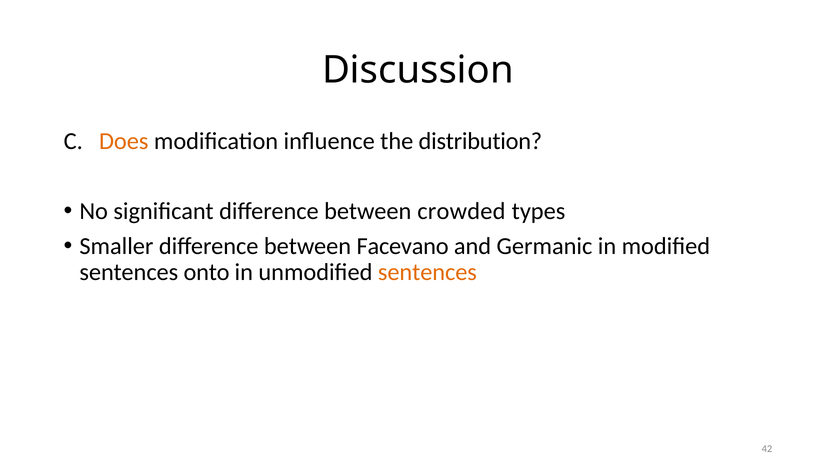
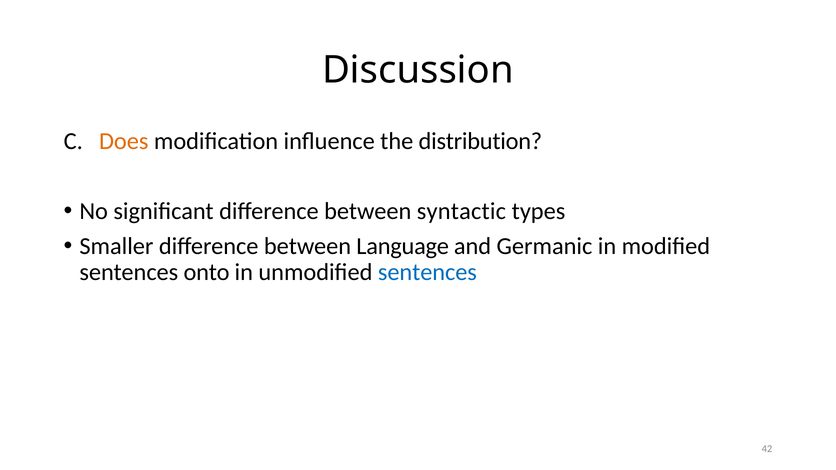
crowded: crowded -> syntactic
Facevano: Facevano -> Language
sentences at (427, 273) colour: orange -> blue
